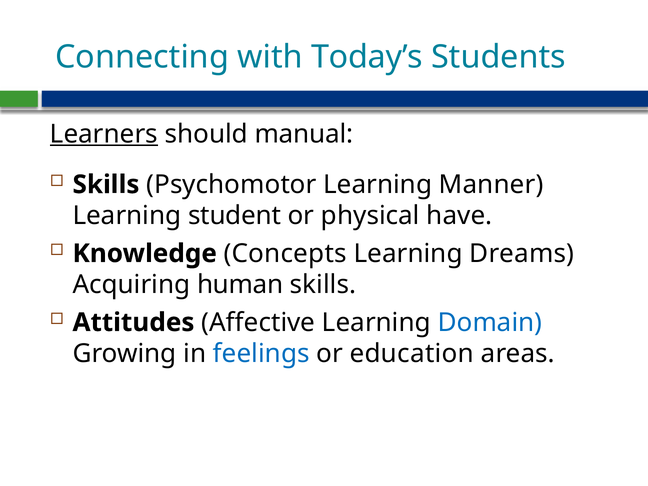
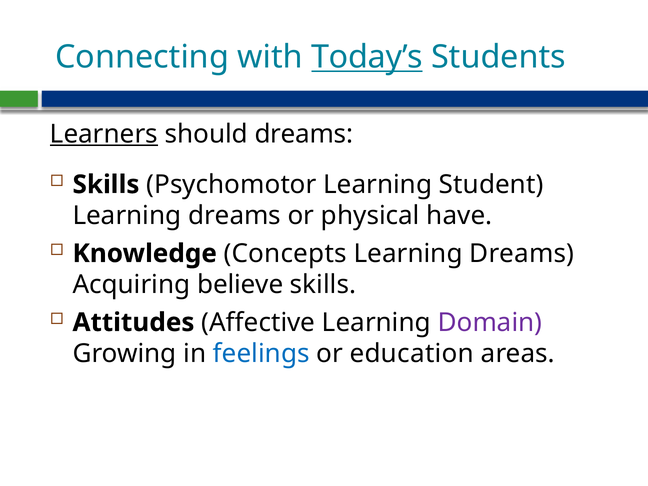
Today’s underline: none -> present
should manual: manual -> dreams
Manner: Manner -> Student
student at (235, 216): student -> dreams
human: human -> believe
Domain colour: blue -> purple
